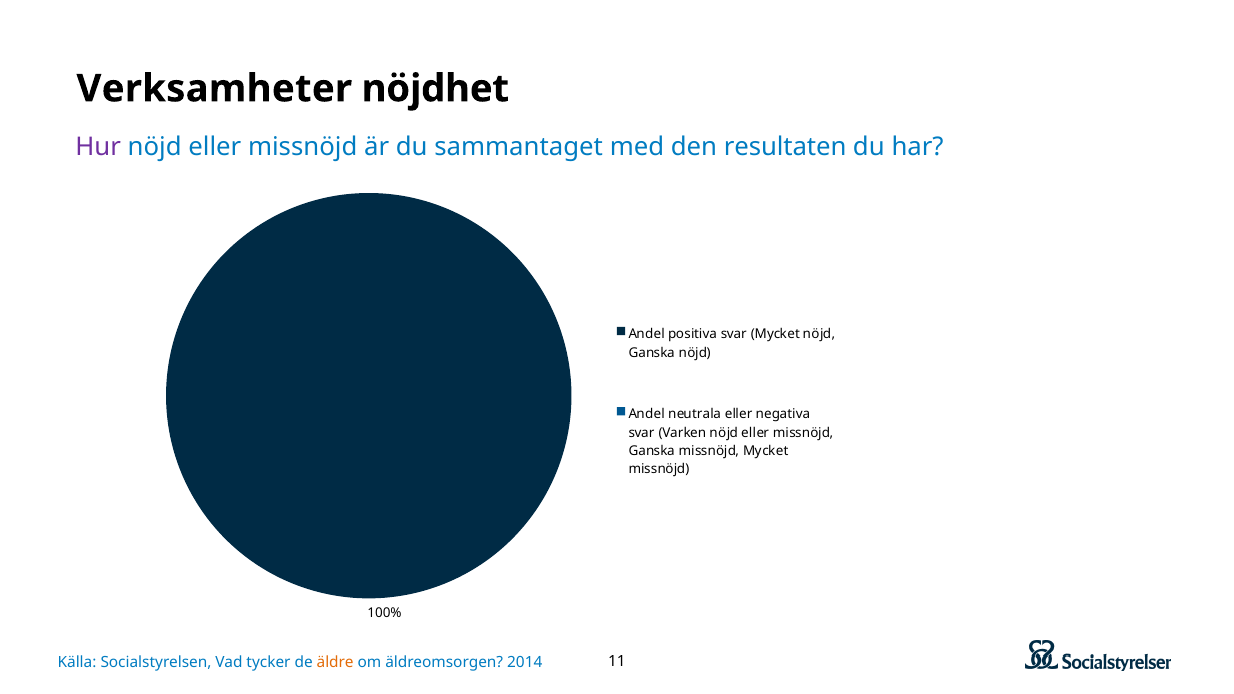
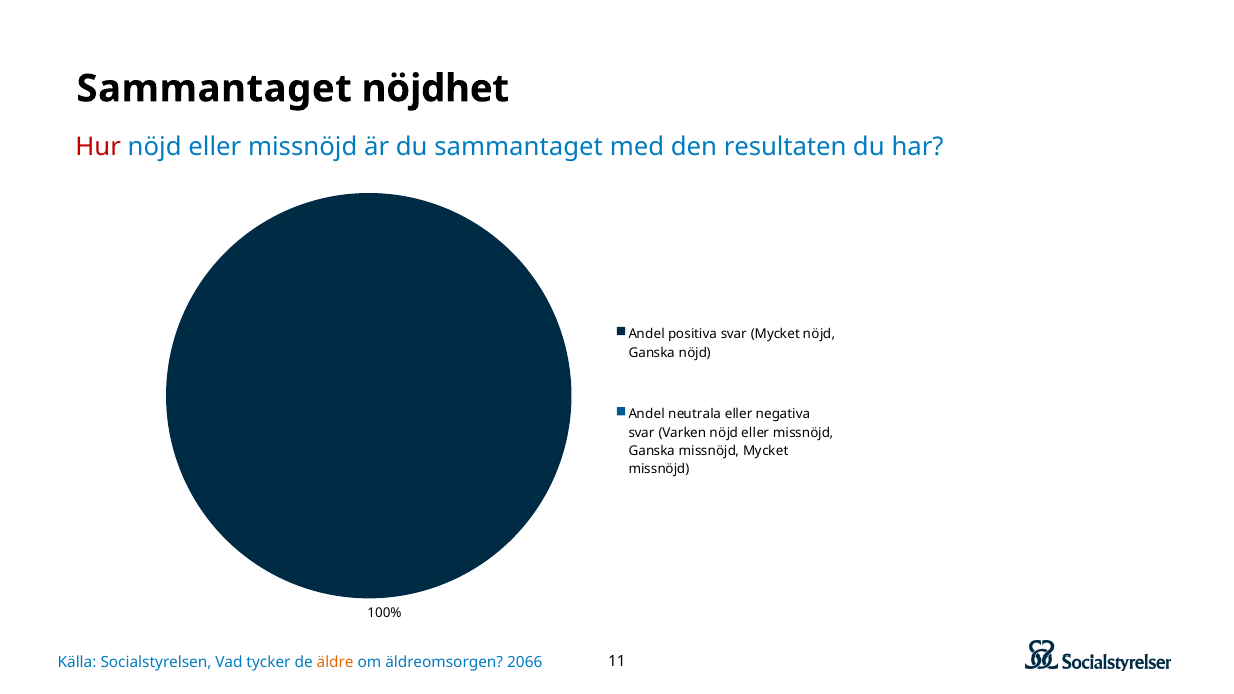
Verksamheter at (214, 89): Verksamheter -> Sammantaget
Hur colour: purple -> red
2014: 2014 -> 2066
